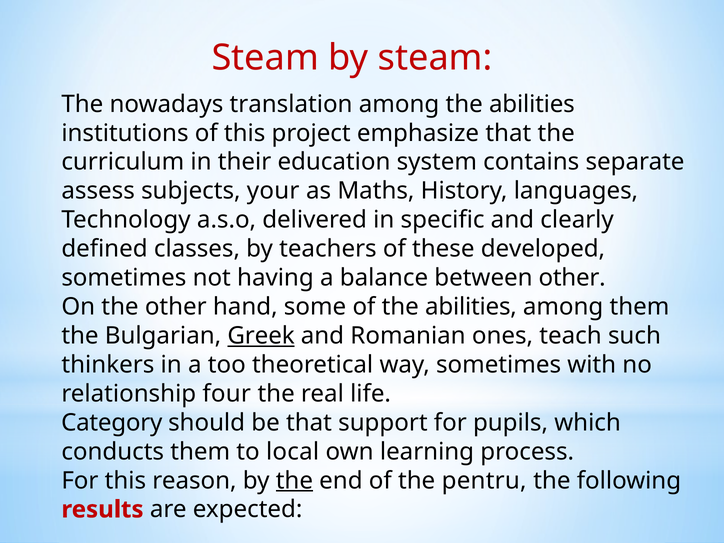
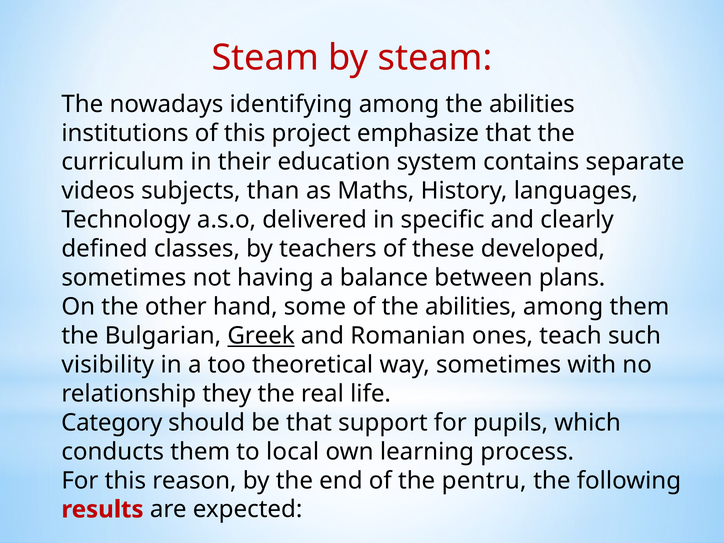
translation: translation -> identifying
assess: assess -> videos
your: your -> than
between other: other -> plans
thinkers: thinkers -> visibility
four: four -> they
the at (294, 481) underline: present -> none
